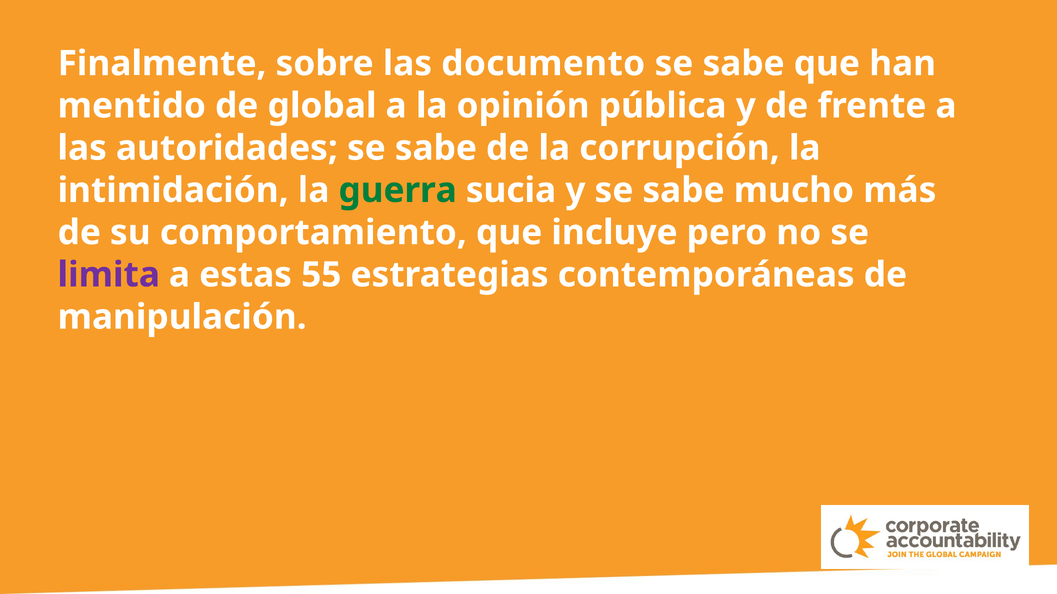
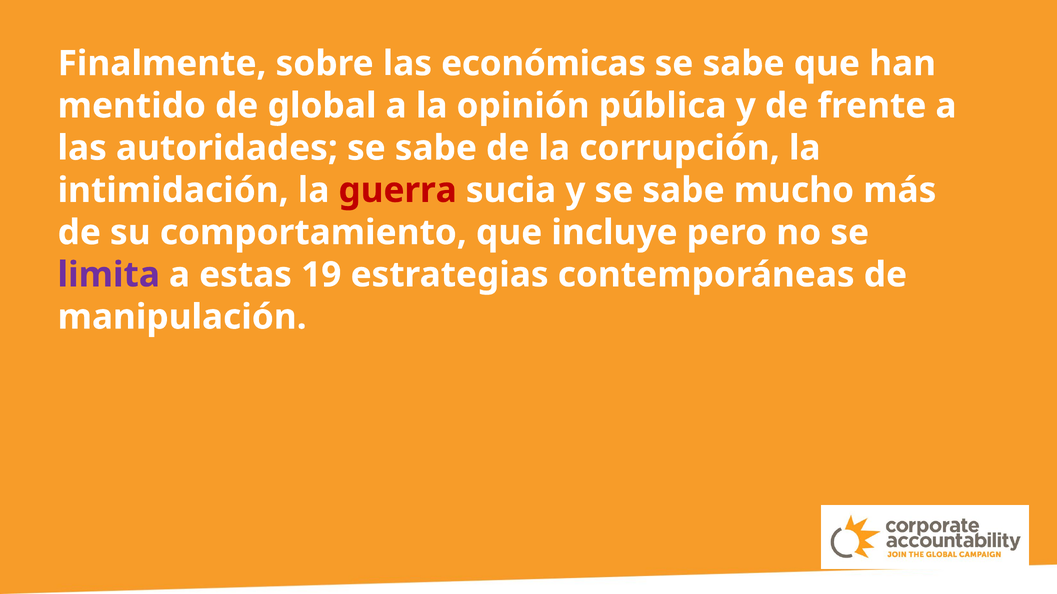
documento: documento -> económicas
guerra colour: green -> red
55: 55 -> 19
